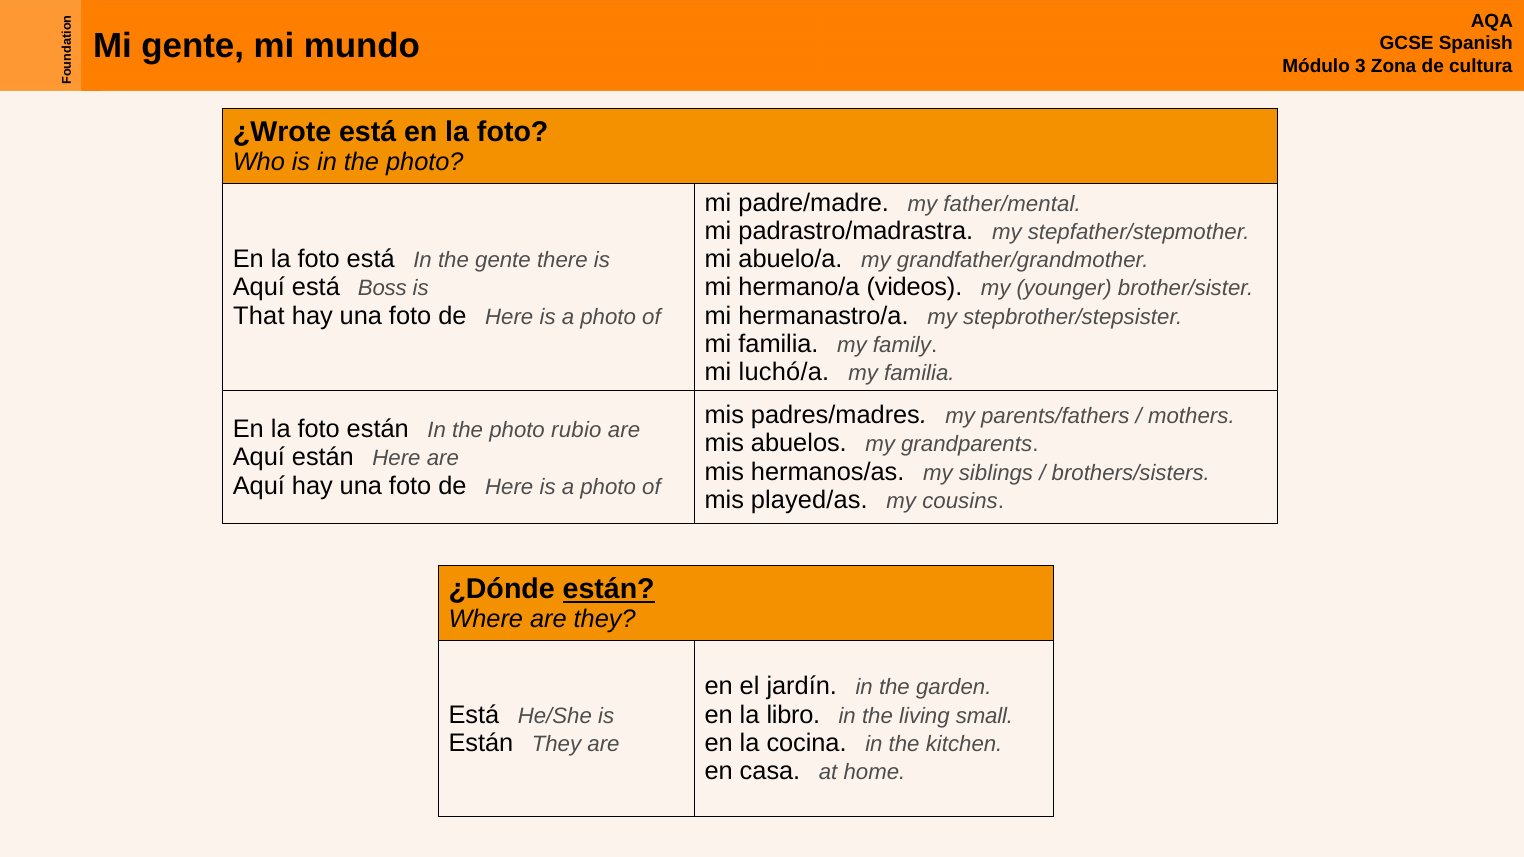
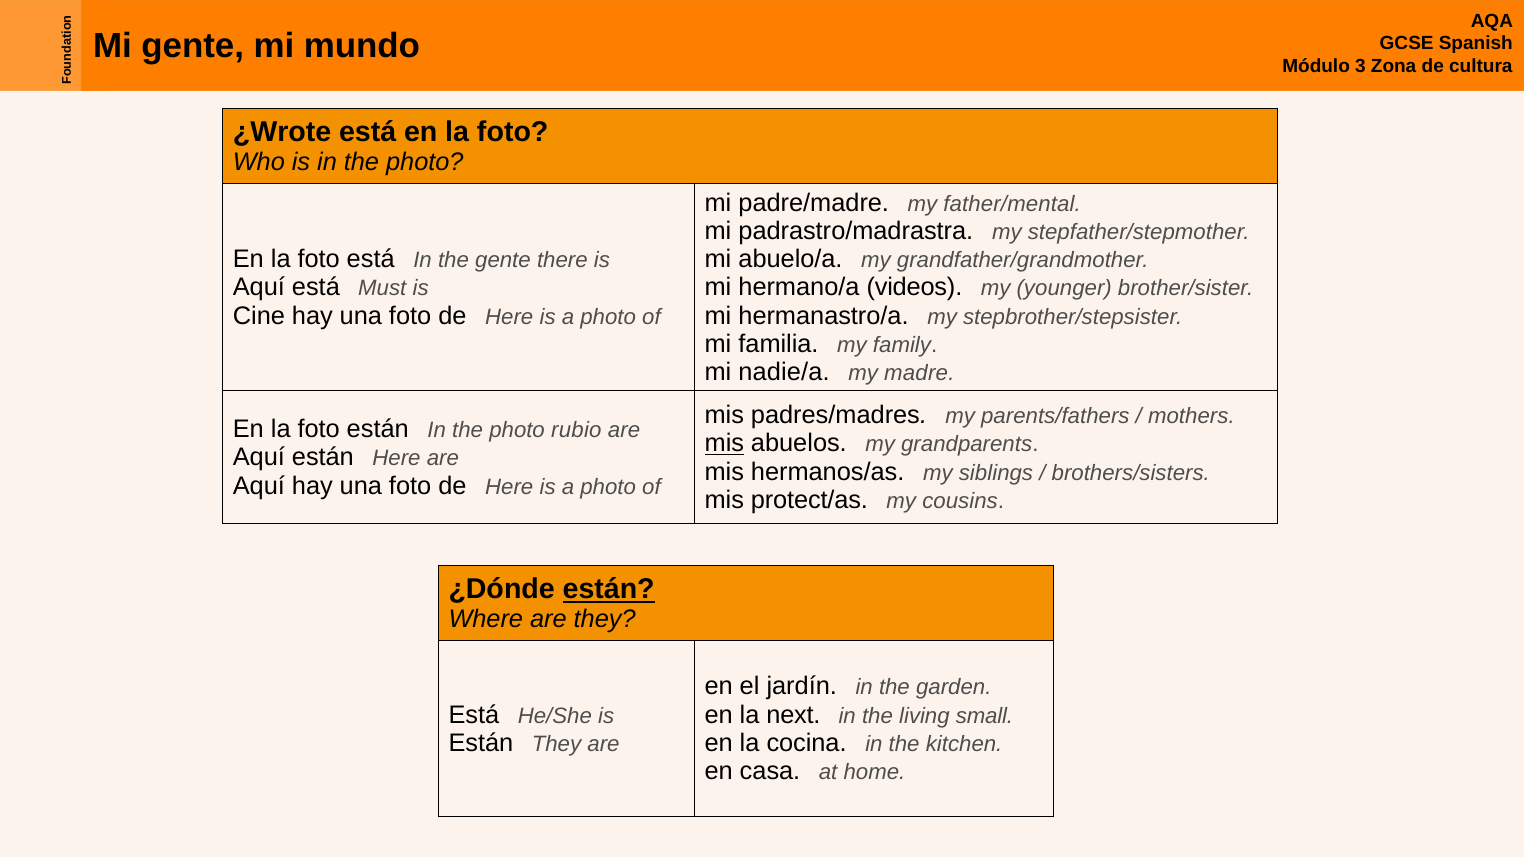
Boss: Boss -> Must
That: That -> Cine
luchó/a: luchó/a -> nadie/a
my familia: familia -> madre
mis at (724, 444) underline: none -> present
played/as: played/as -> protect/as
libro: libro -> next
